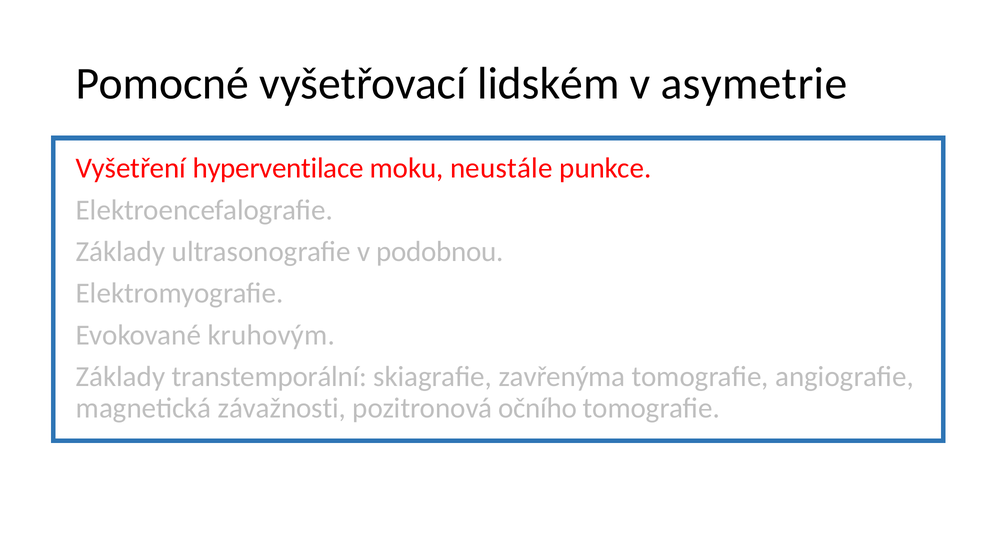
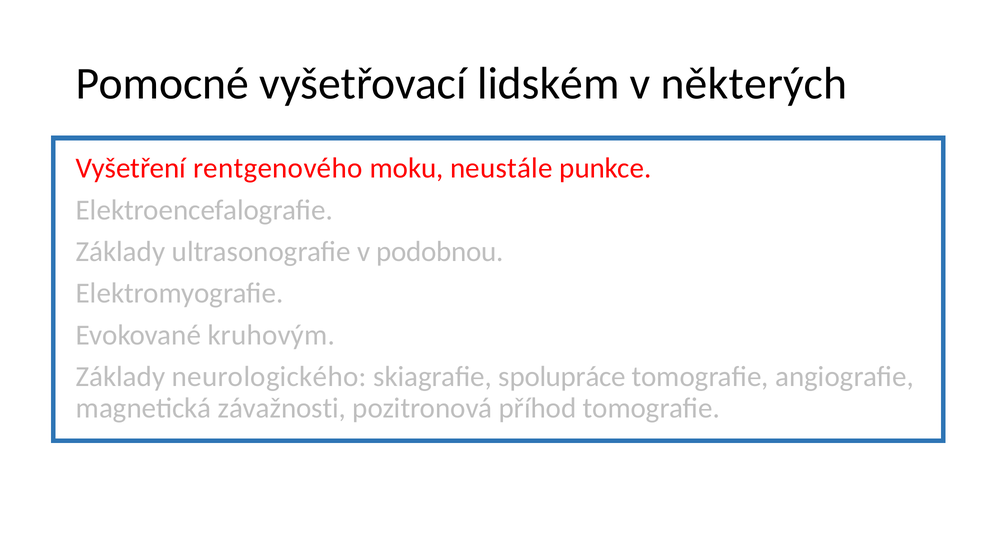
asymetrie: asymetrie -> některých
hyperventilace: hyperventilace -> rentgenového
transtemporální: transtemporální -> neurologického
zavřenýma: zavřenýma -> spolupráce
očního: očního -> příhod
